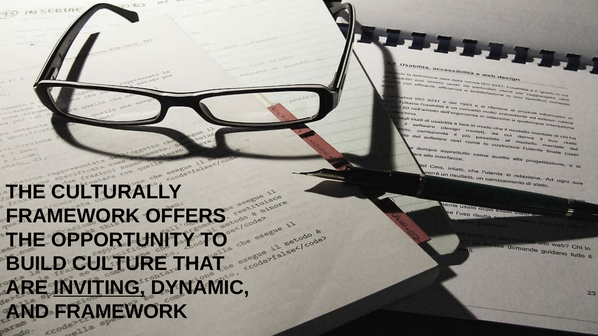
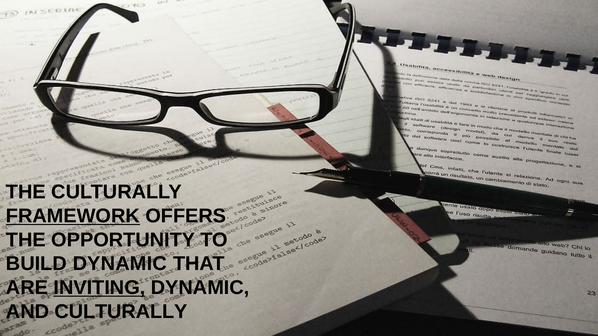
FRAMEWORK at (73, 216) underline: none -> present
BUILD CULTURE: CULTURE -> DYNAMIC
AND FRAMEWORK: FRAMEWORK -> CULTURALLY
